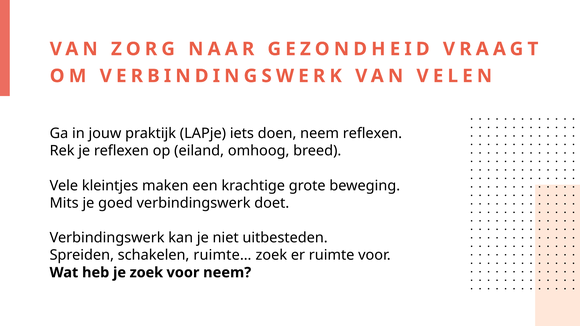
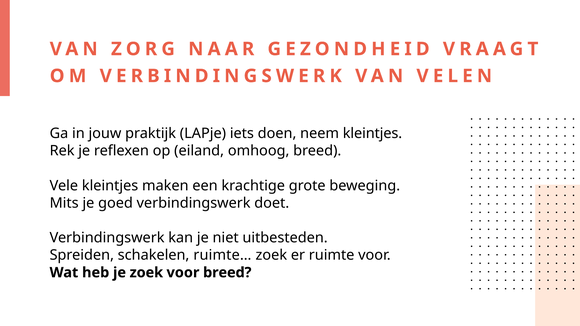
neem reflexen: reflexen -> kleintjes
voor neem: neem -> breed
